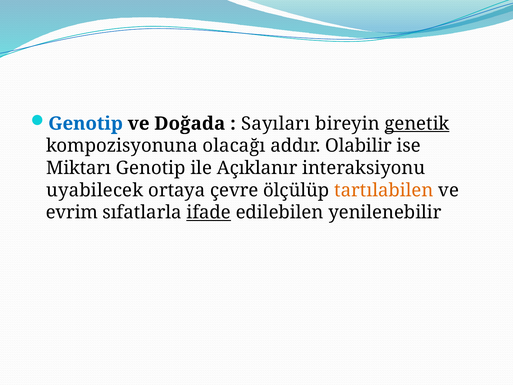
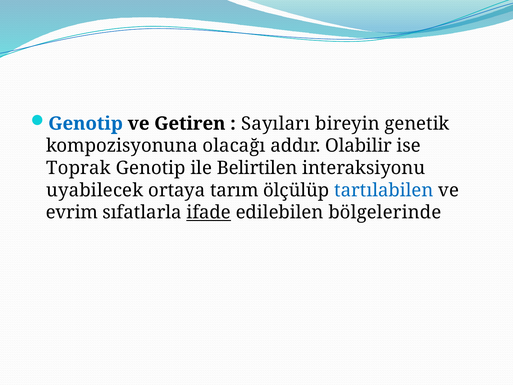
Doğada: Doğada -> Getiren
genetik underline: present -> none
Miktarı: Miktarı -> Toprak
Açıklanır: Açıklanır -> Belirtilen
çevre: çevre -> tarım
tartılabilen colour: orange -> blue
yenilenebilir: yenilenebilir -> bölgelerinde
